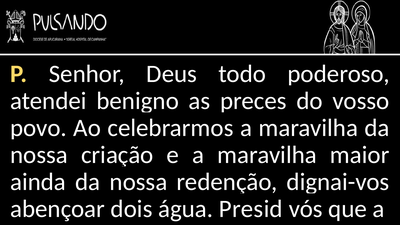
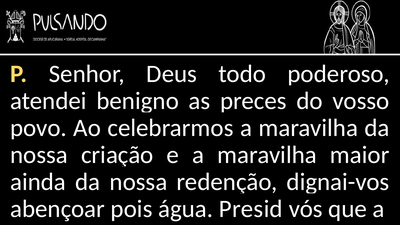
dois: dois -> pois
